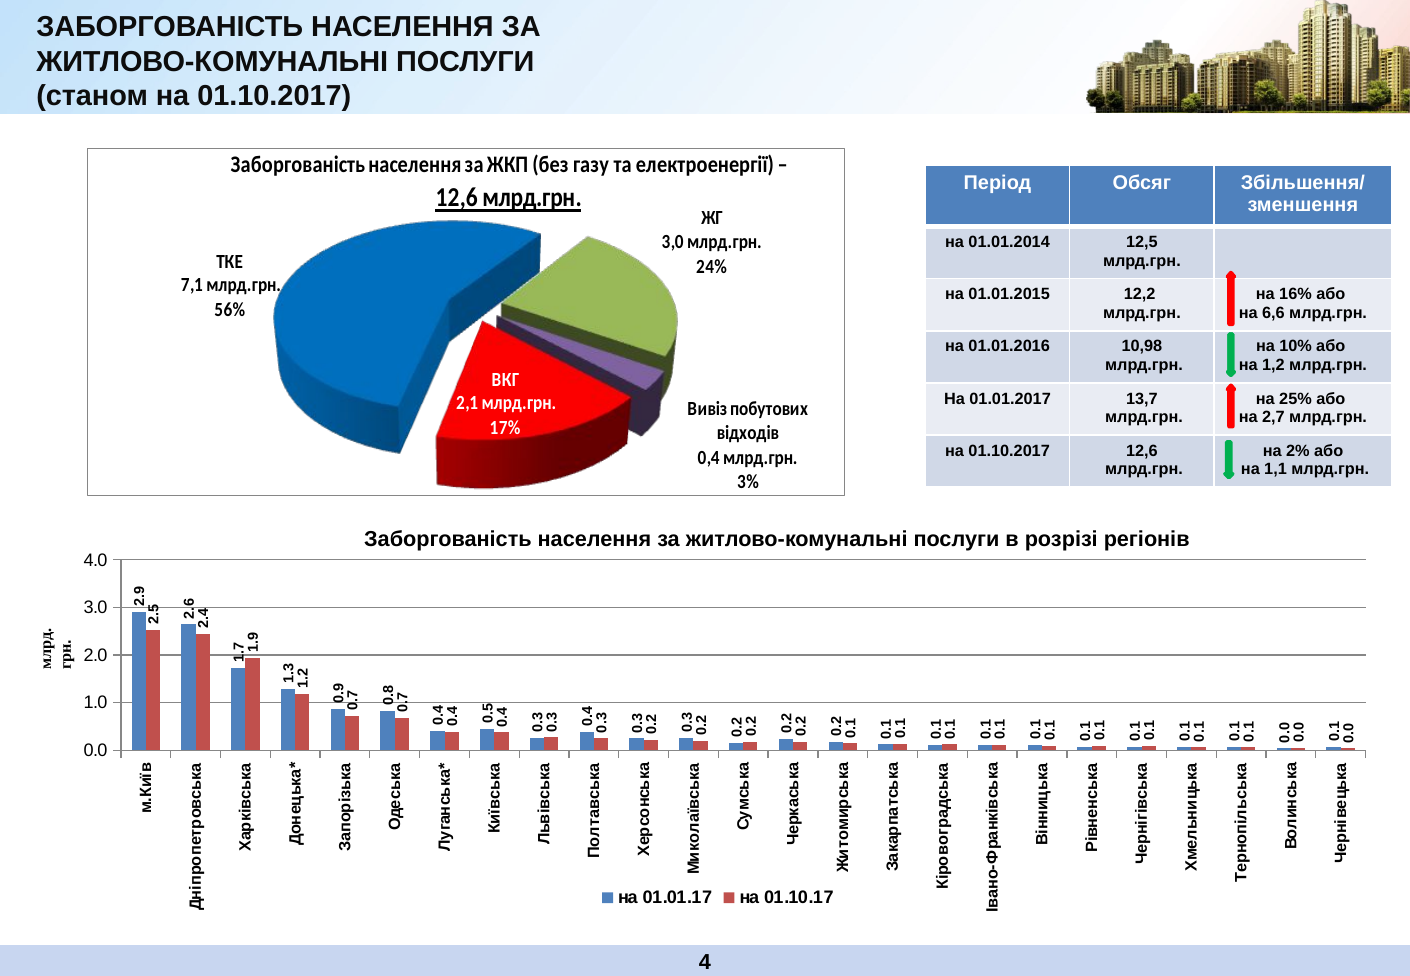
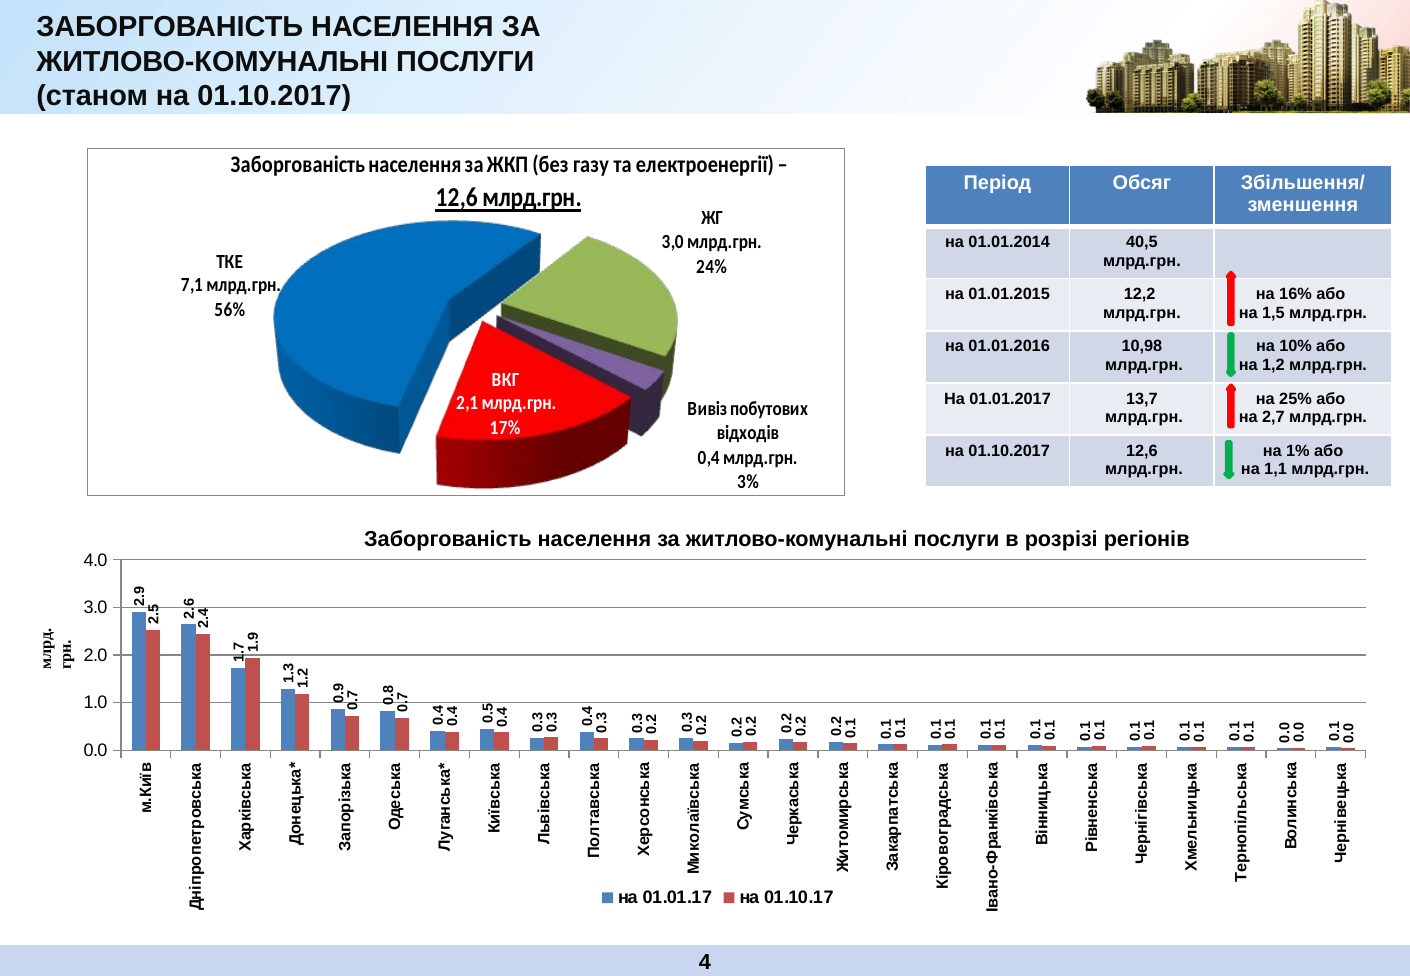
12,5: 12,5 -> 40,5
6,6: 6,6 -> 1,5
2%: 2% -> 1%
